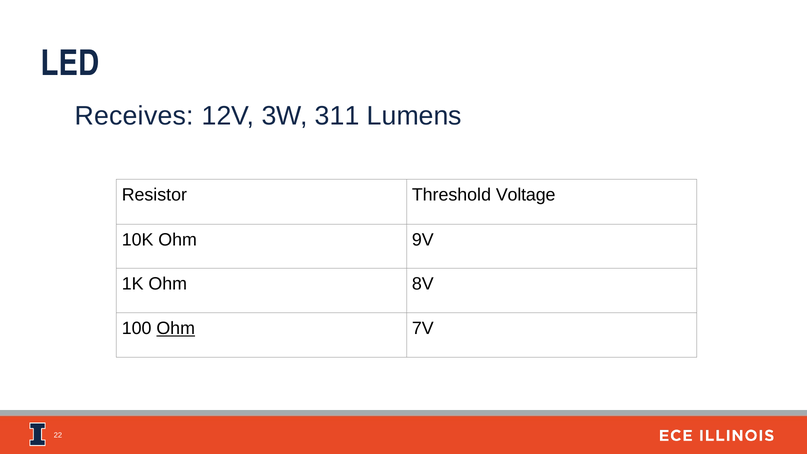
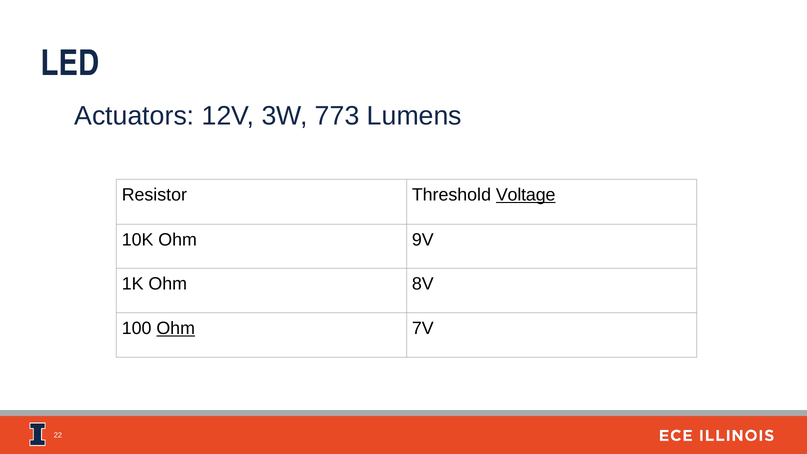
Receives: Receives -> Actuators
311: 311 -> 773
Voltage underline: none -> present
